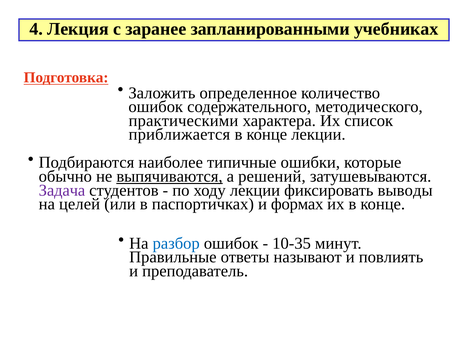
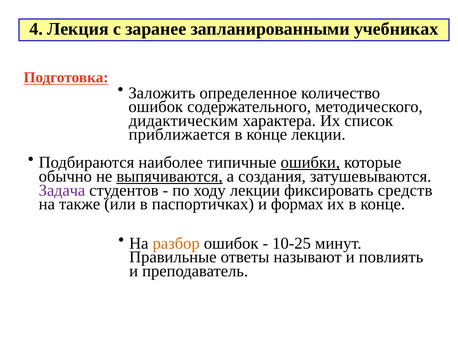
практическими: практическими -> дидактическим
ошибки underline: none -> present
решений: решений -> создания
выводы: выводы -> средств
целей: целей -> также
разбор colour: blue -> orange
10-35: 10-35 -> 10-25
